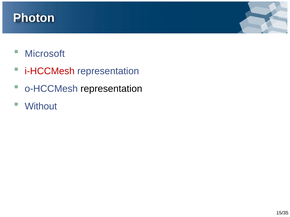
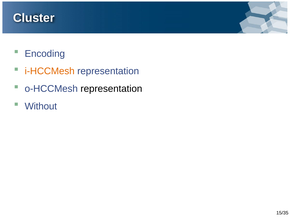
Photon: Photon -> Cluster
Microsoft: Microsoft -> Encoding
i-HCCMesh colour: red -> orange
